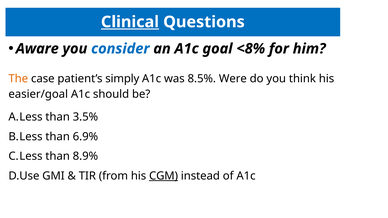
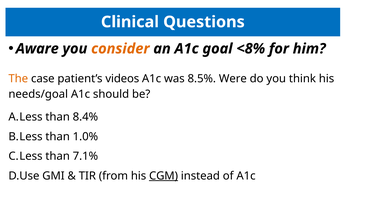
Clinical underline: present -> none
consider colour: blue -> orange
simply: simply -> videos
easier/goal: easier/goal -> needs/goal
3.5%: 3.5% -> 8.4%
6.9%: 6.9% -> 1.0%
8.9%: 8.9% -> 7.1%
